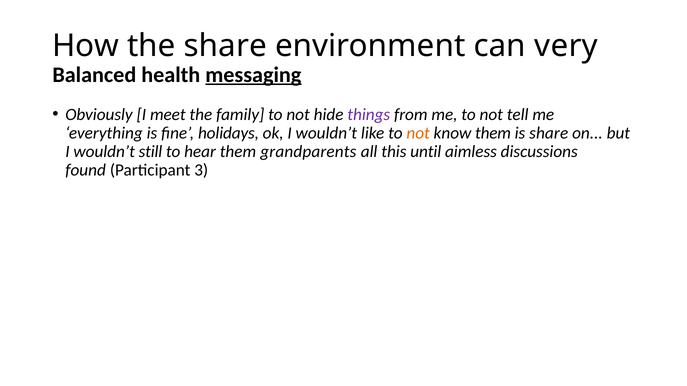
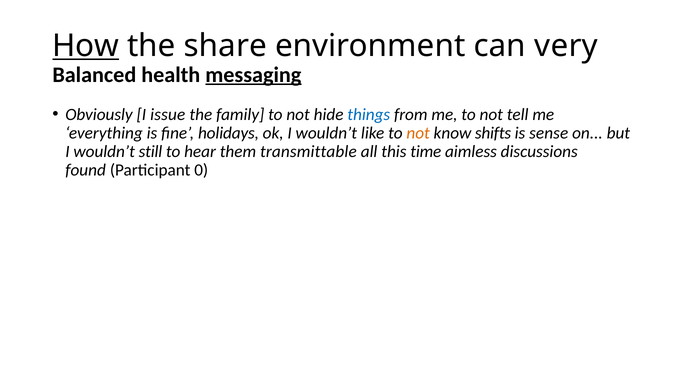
How underline: none -> present
meet: meet -> issue
things colour: purple -> blue
know them: them -> shifts
is share: share -> sense
grandparents: grandparents -> transmittable
until: until -> time
3: 3 -> 0
